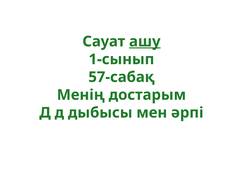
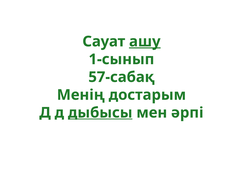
дыбысы underline: none -> present
